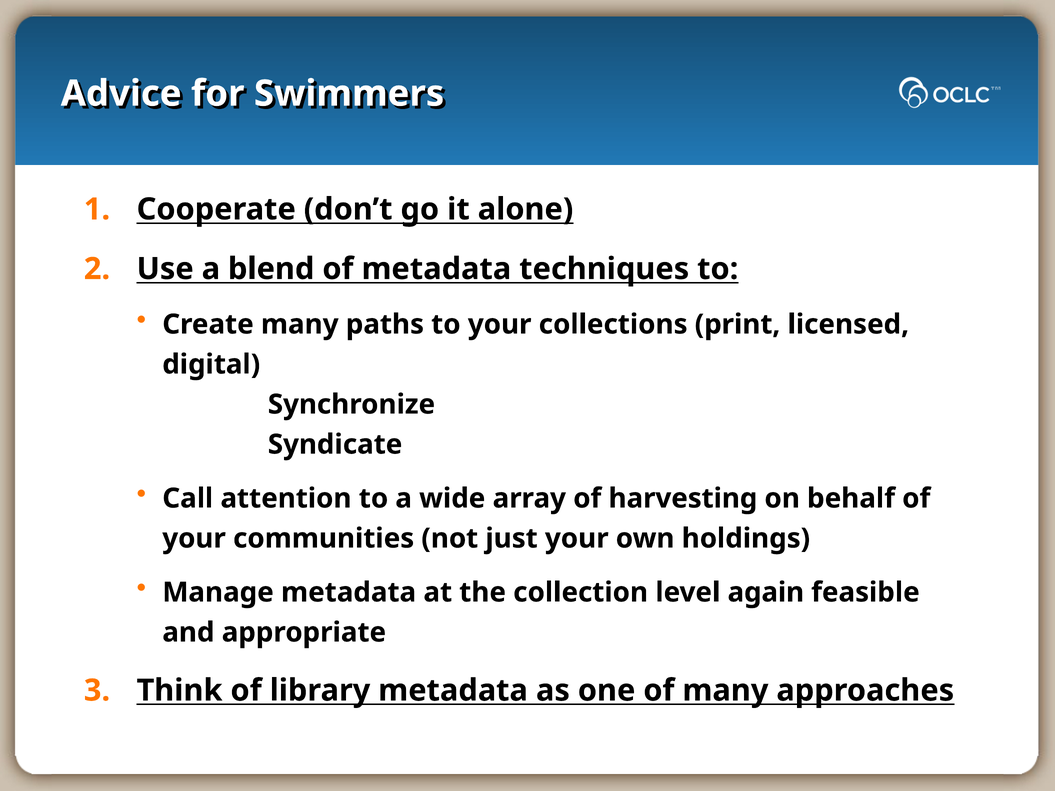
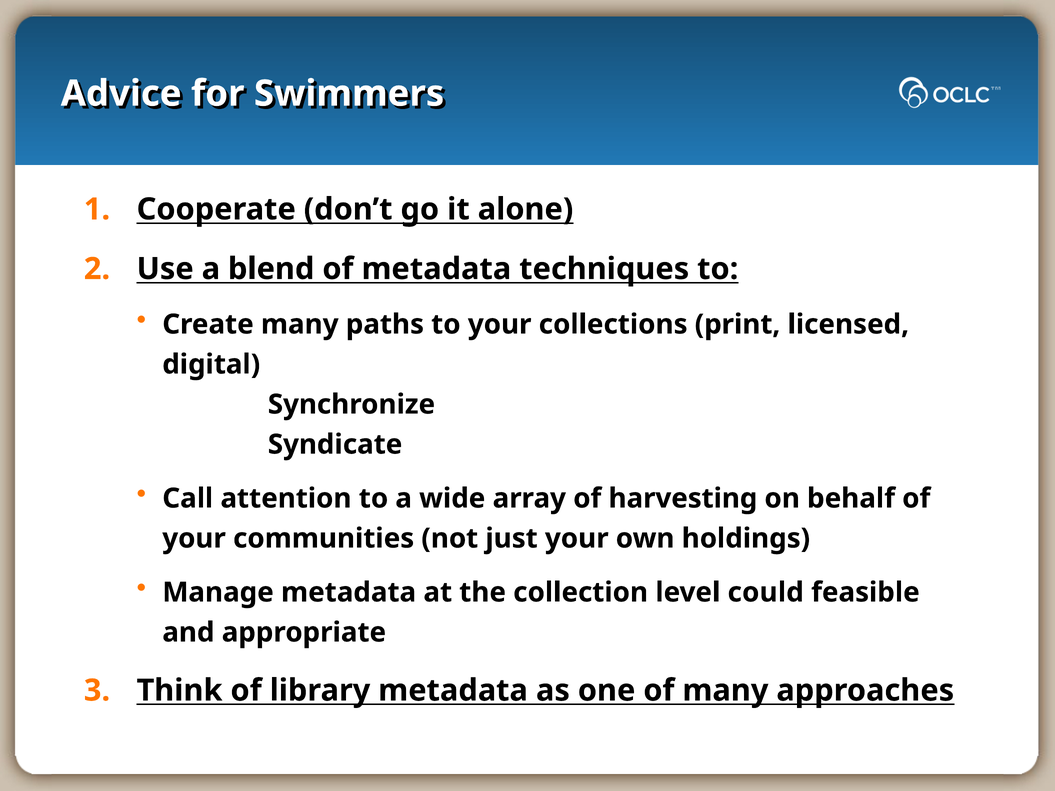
again: again -> could
